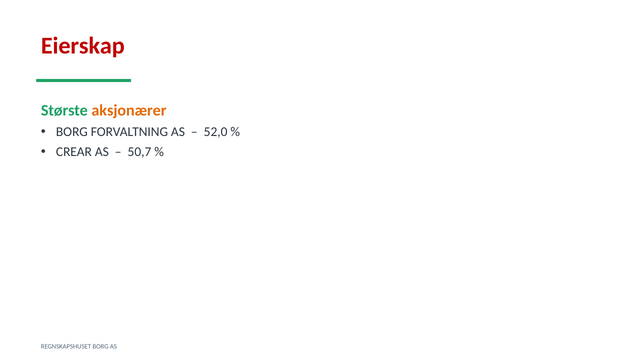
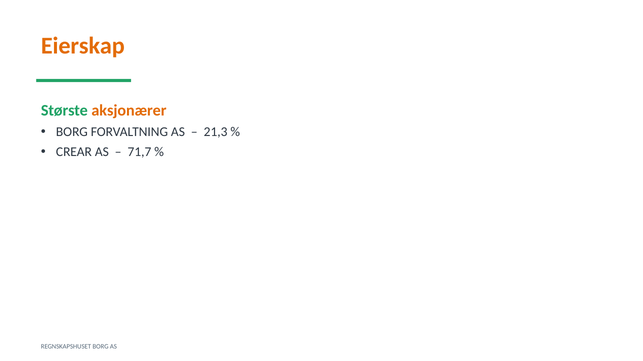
Eierskap colour: red -> orange
52,0: 52,0 -> 21,3
50,7: 50,7 -> 71,7
